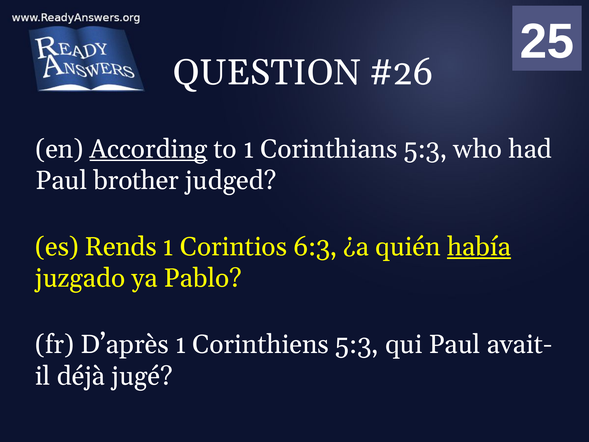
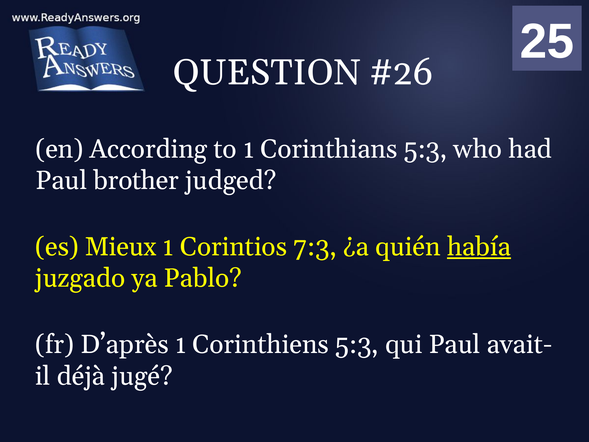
According underline: present -> none
Rends: Rends -> Mieux
6:3: 6:3 -> 7:3
